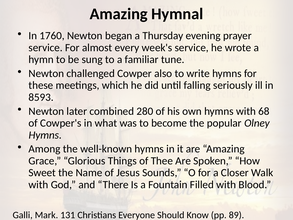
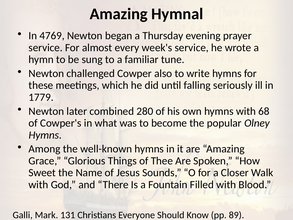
1760: 1760 -> 4769
8593: 8593 -> 1779
